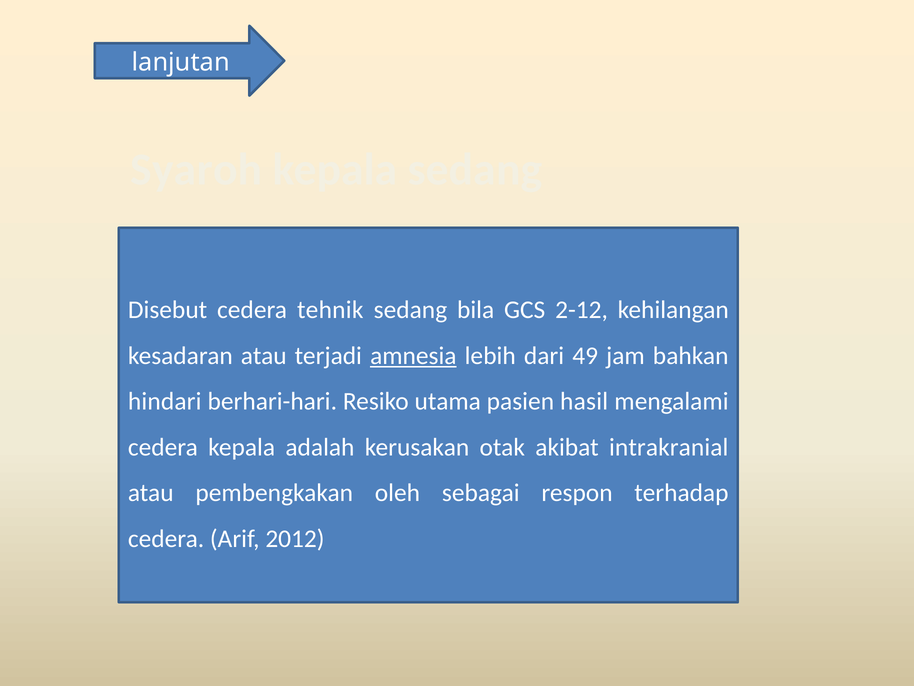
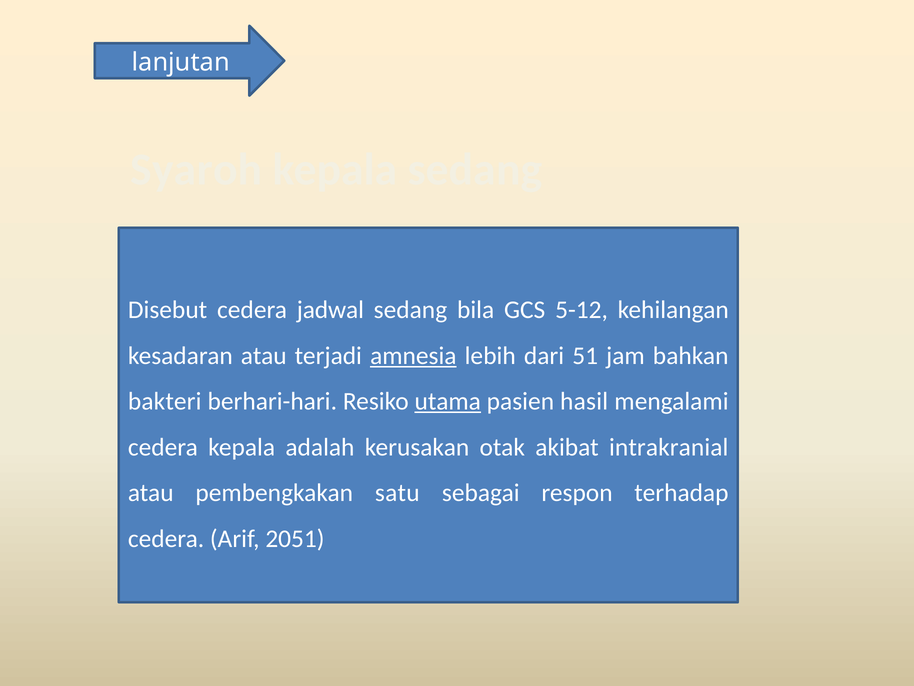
tehnik: tehnik -> jadwal
2-12: 2-12 -> 5-12
49: 49 -> 51
hindari: hindari -> bakteri
utama underline: none -> present
oleh: oleh -> satu
2012: 2012 -> 2051
